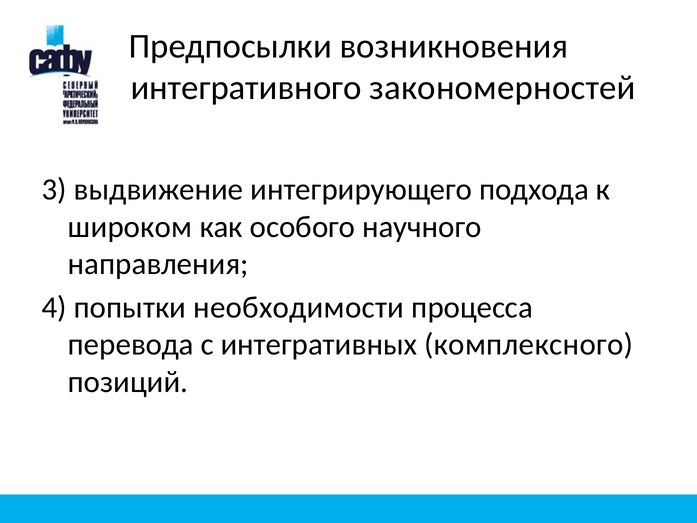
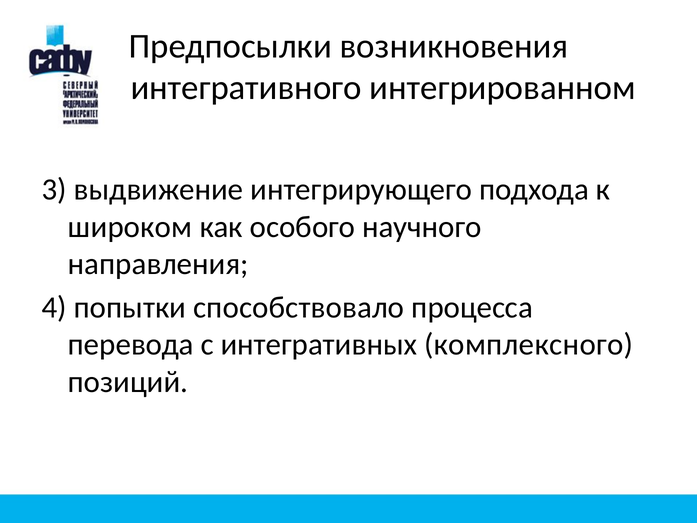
закономерностей: закономерностей -> интегрированном
необходимости: необходимости -> способствовало
